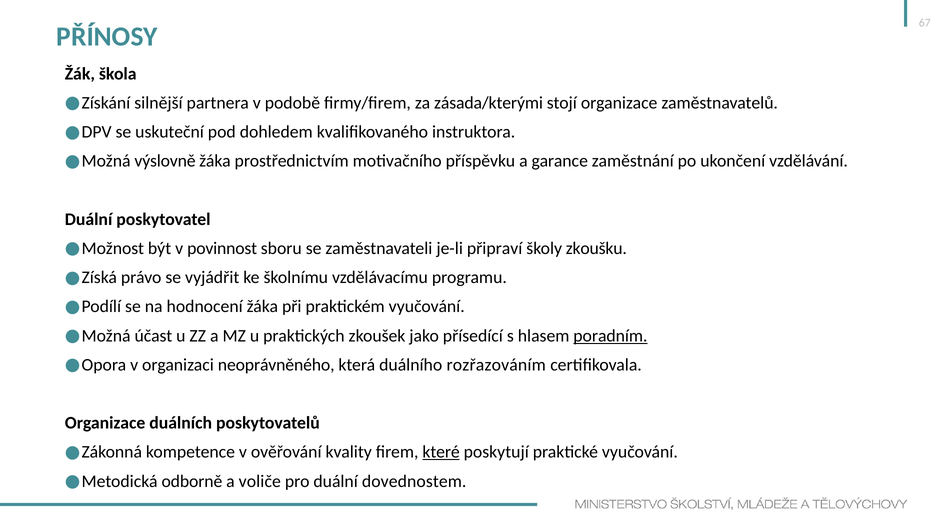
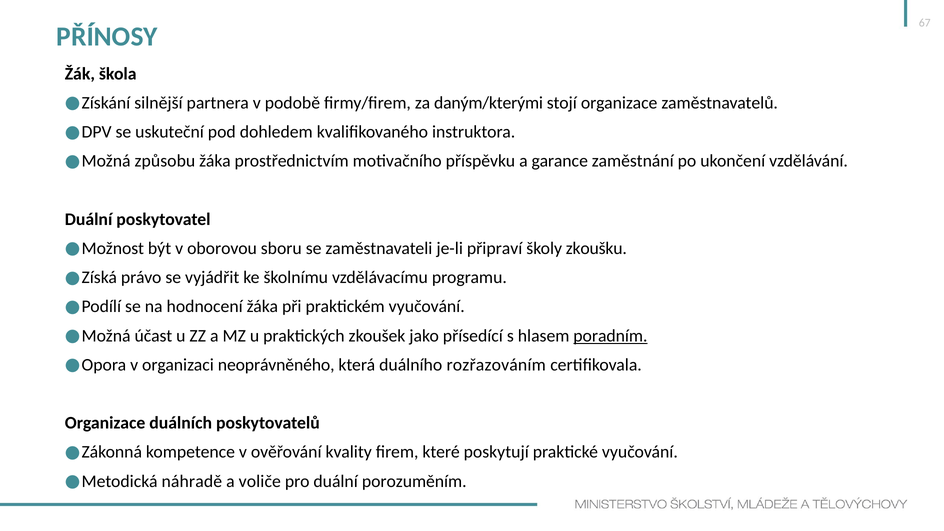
zásada/kterými: zásada/kterými -> daným/kterými
výslovně: výslovně -> způsobu
povinnost: povinnost -> oborovou
které underline: present -> none
odborně: odborně -> náhradě
dovednostem: dovednostem -> porozuměním
